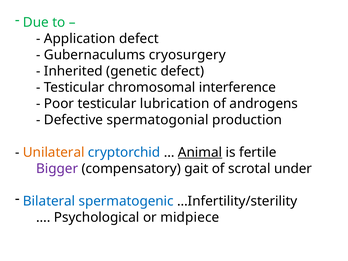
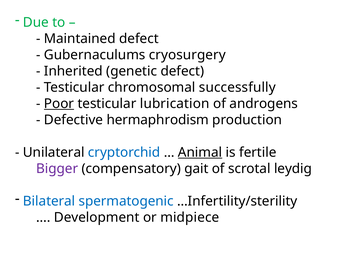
Application: Application -> Maintained
interference: interference -> successfully
Poor underline: none -> present
spermatogonial: spermatogonial -> hermaphrodism
Unilateral colour: orange -> black
under: under -> leydig
Psychological: Psychological -> Development
